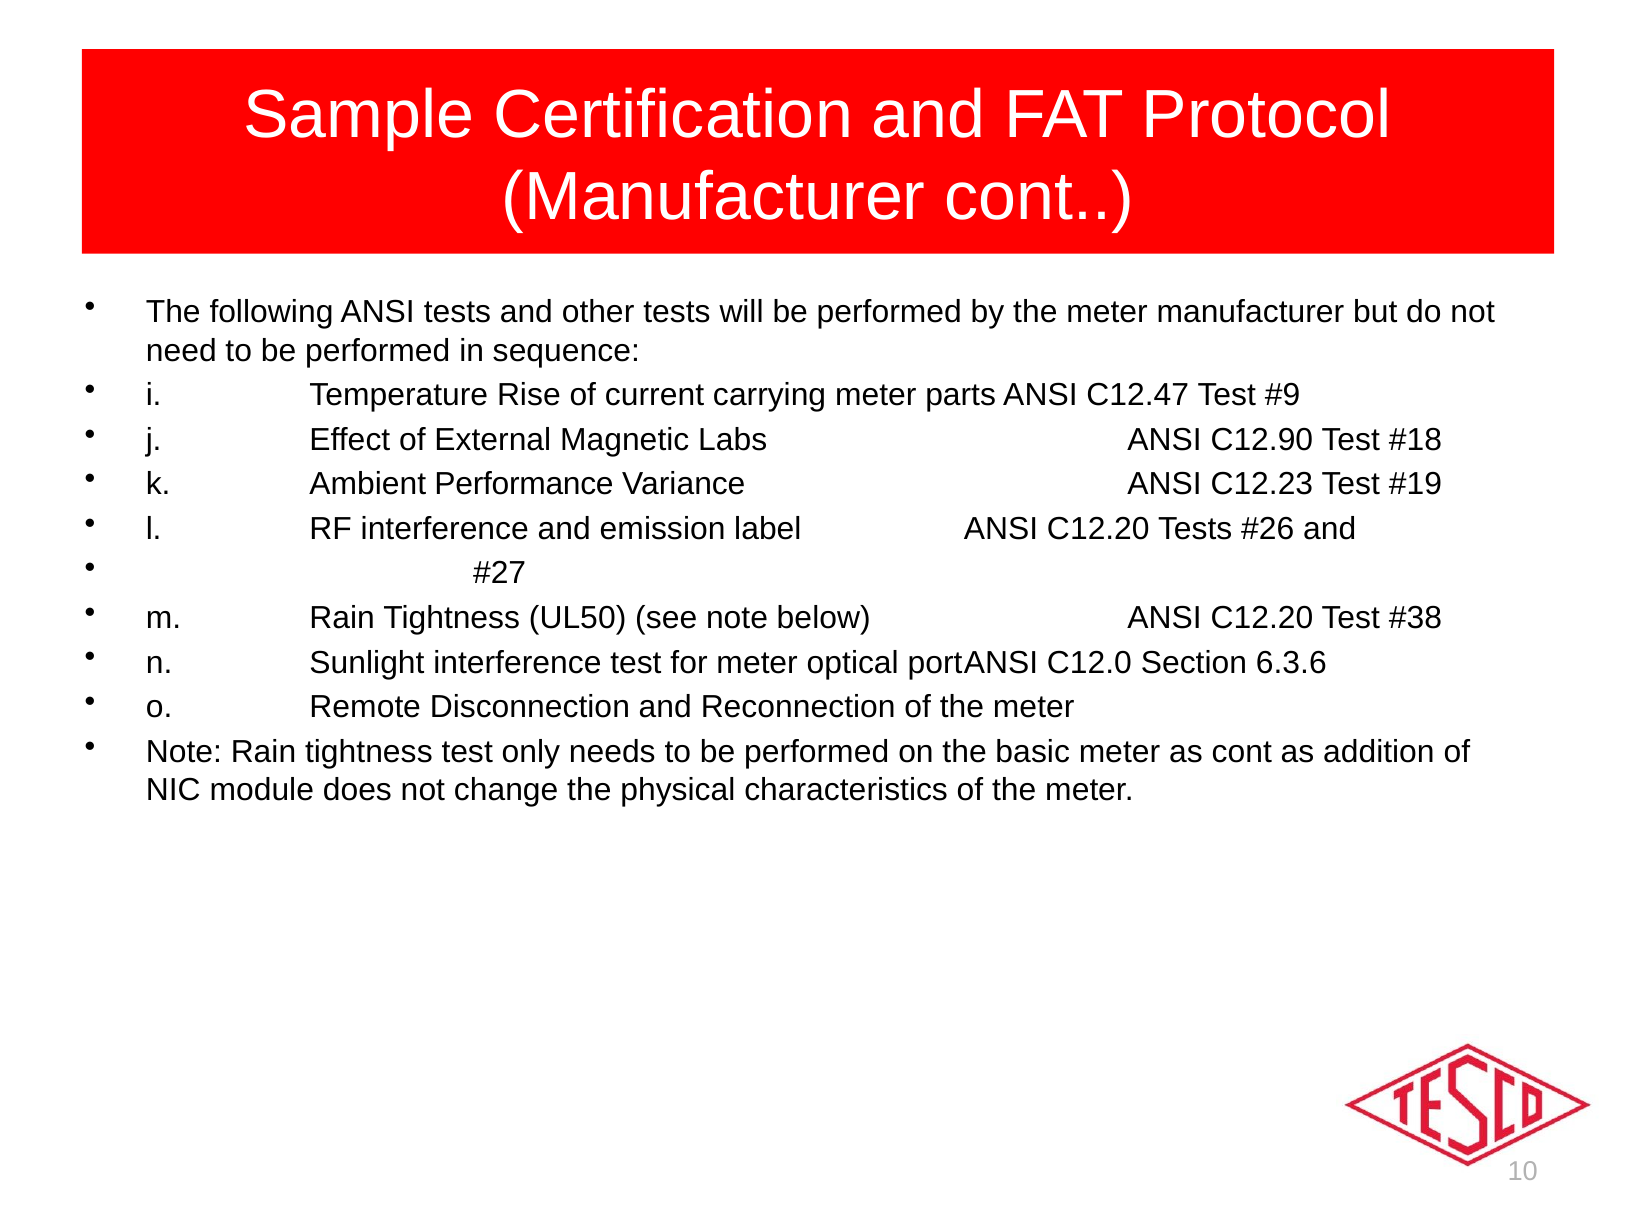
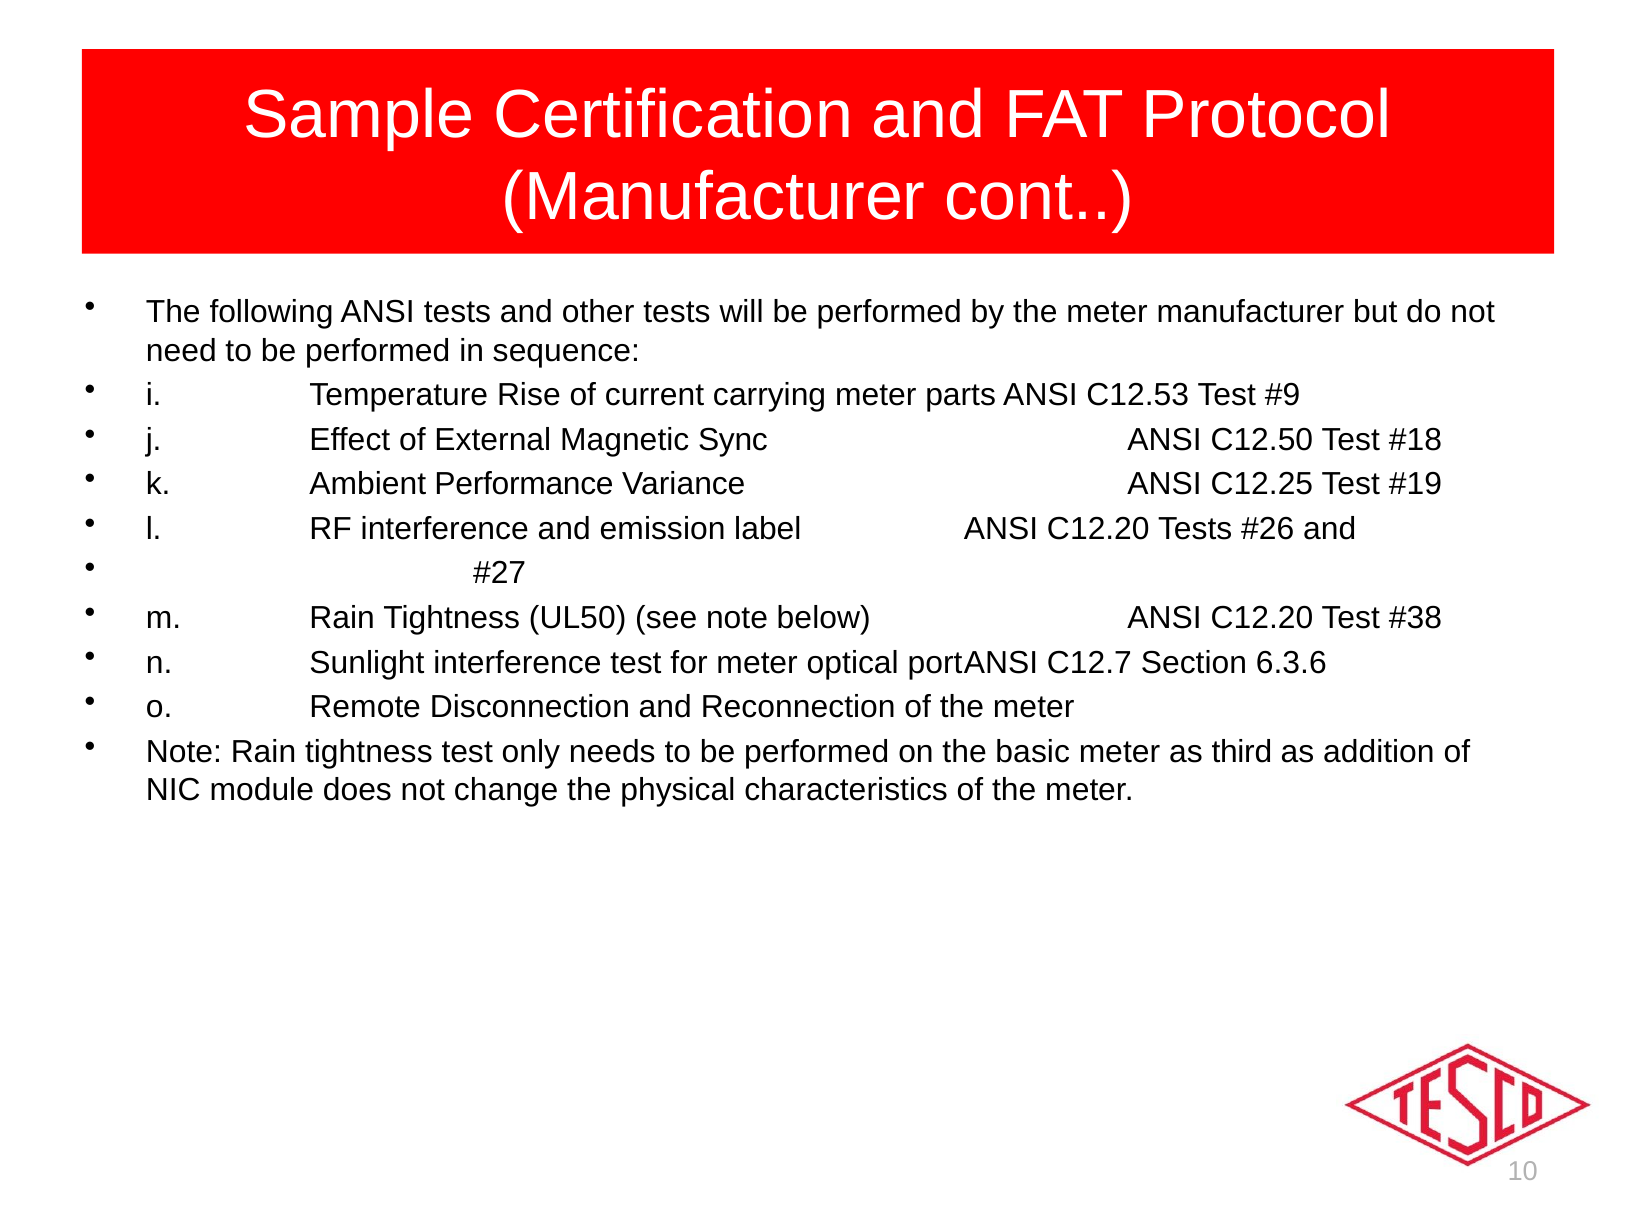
C12.47: C12.47 -> C12.53
Labs: Labs -> Sync
C12.90: C12.90 -> C12.50
C12.23: C12.23 -> C12.25
C12.0: C12.0 -> C12.7
as cont: cont -> third
